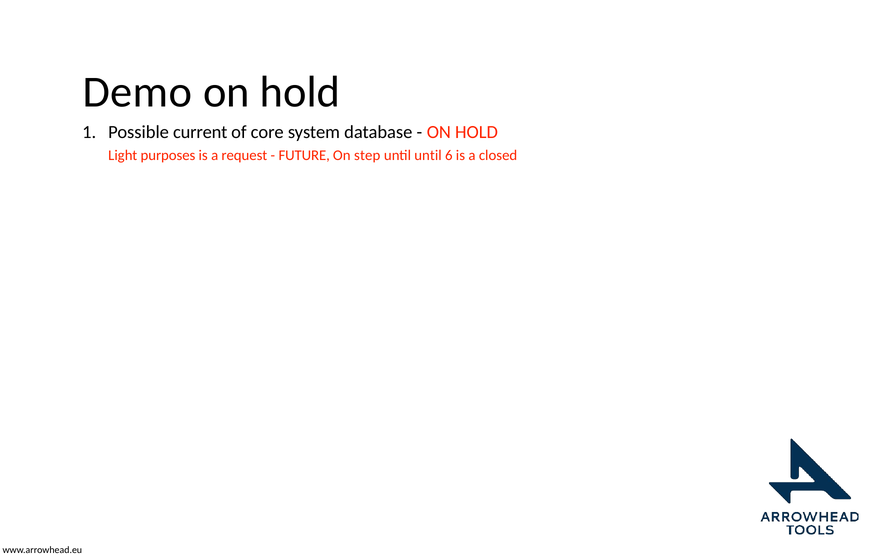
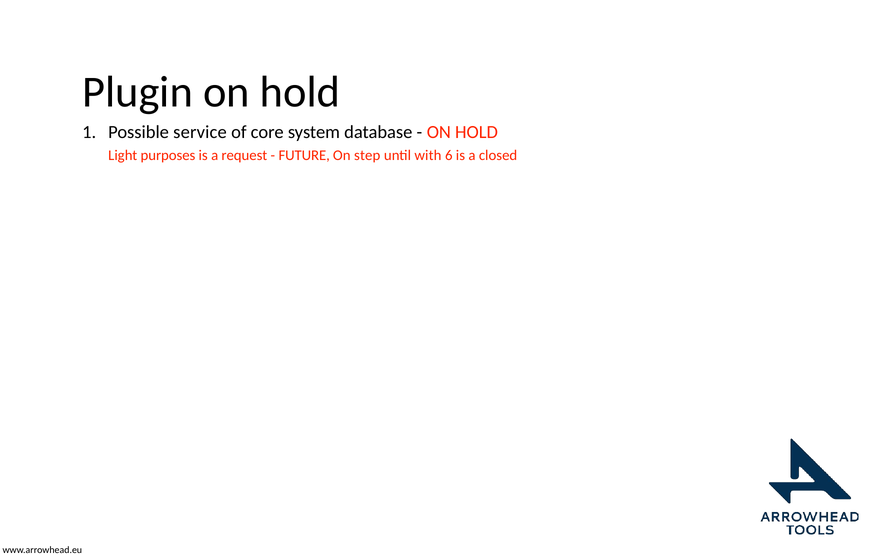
Demo: Demo -> Plugin
current: current -> service
until until: until -> with
